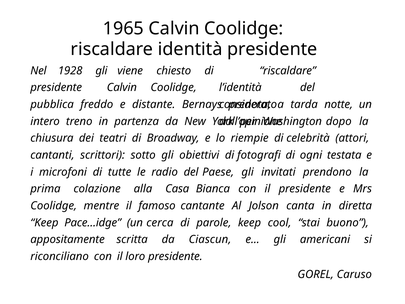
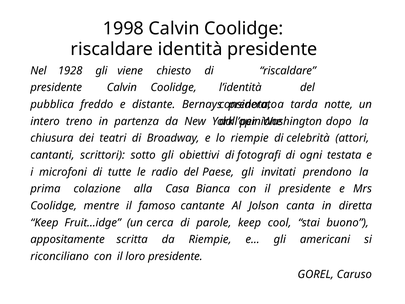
1965: 1965 -> 1998
Pace…idge: Pace…idge -> Fruit…idge
da Ciascun: Ciascun -> Riempie
